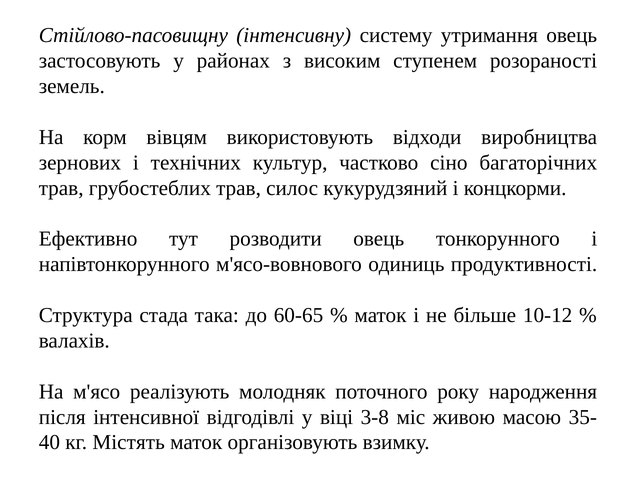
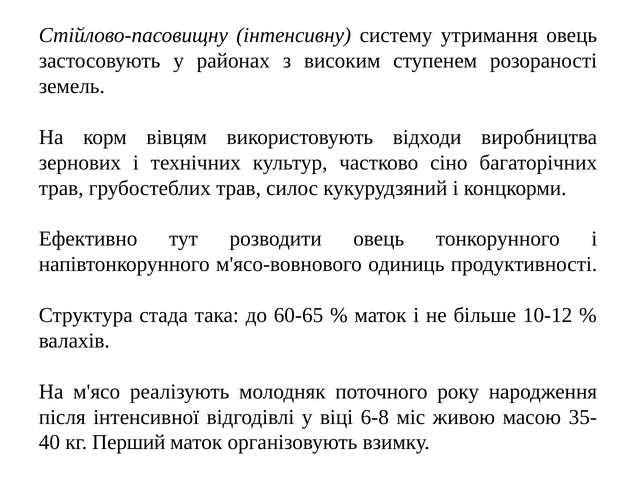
3-8: 3-8 -> 6-8
Містять: Містять -> Перший
